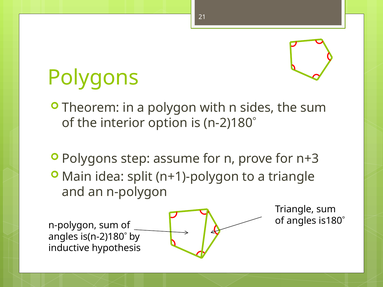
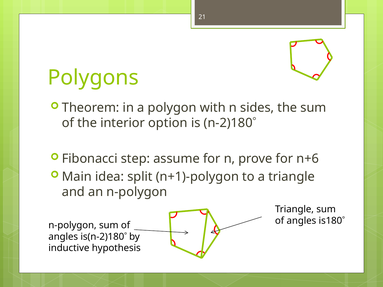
Polygons at (90, 159): Polygons -> Fibonacci
n+3: n+3 -> n+6
